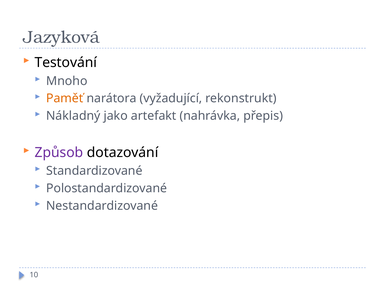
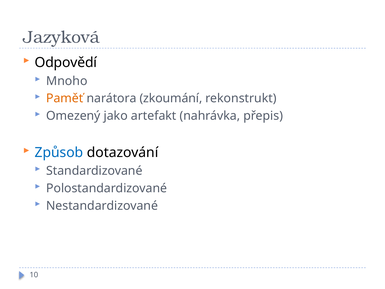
Testování: Testování -> Odpovědí
vyžadující: vyžadující -> zkoumání
Nákladný: Nákladný -> Omezený
Způsob colour: purple -> blue
